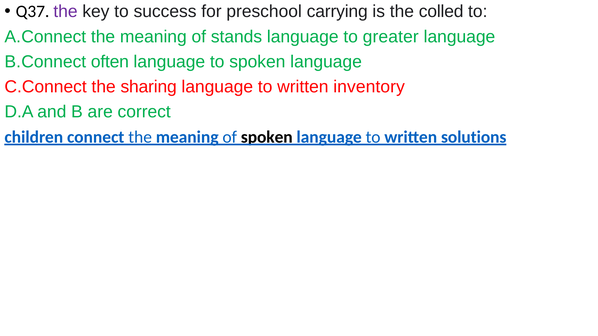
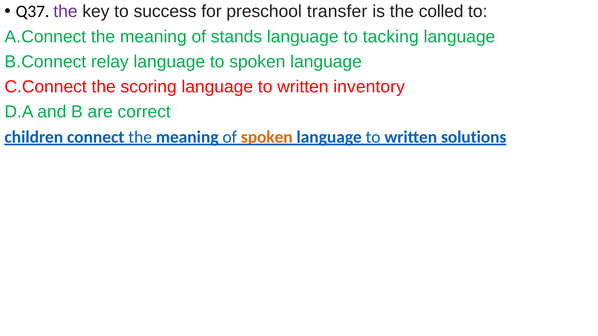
carrying: carrying -> transfer
greater: greater -> tacking
often: often -> relay
sharing: sharing -> scoring
spoken at (267, 137) colour: black -> orange
